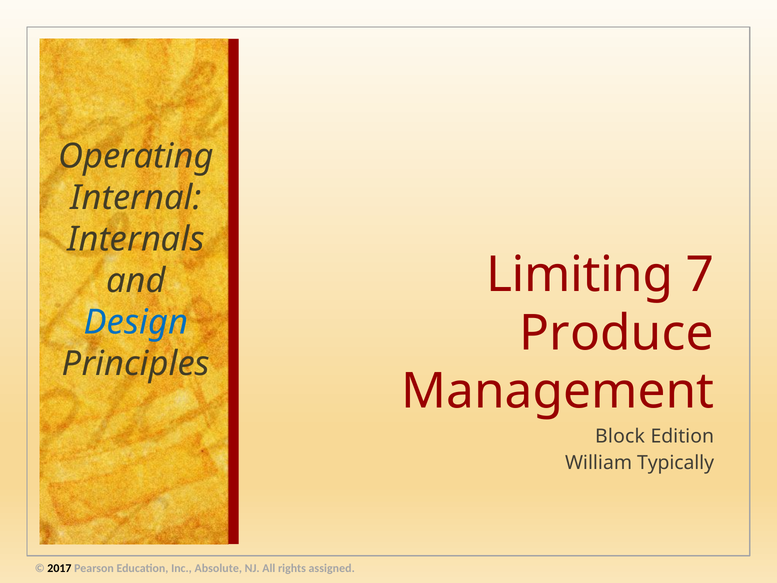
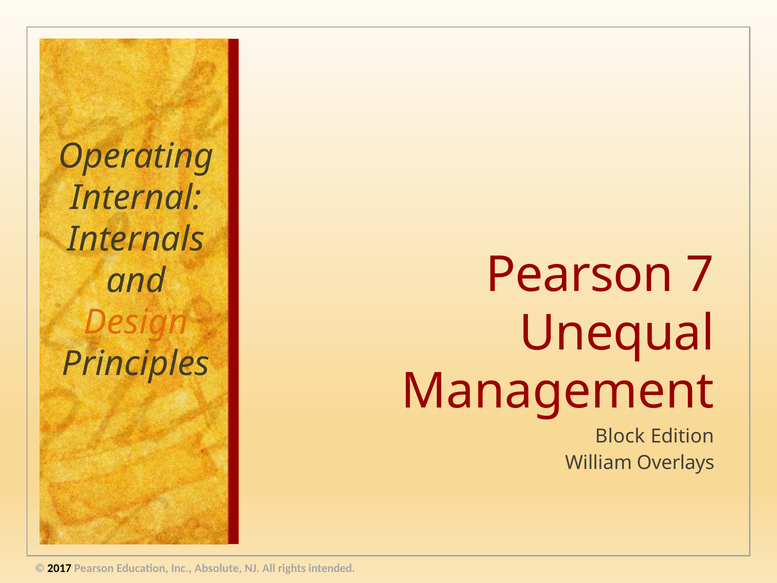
Limiting at (580, 275): Limiting -> Pearson
Design colour: blue -> orange
Produce: Produce -> Unequal
Typically: Typically -> Overlays
assigned: assigned -> intended
